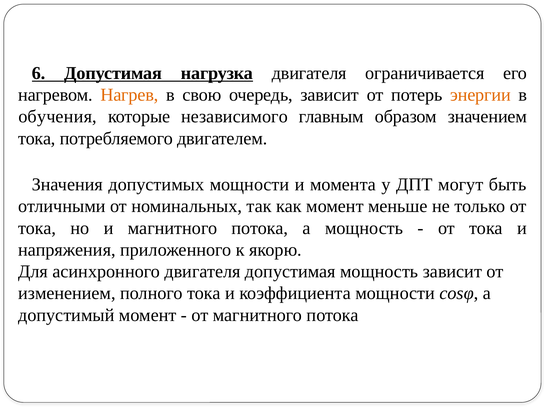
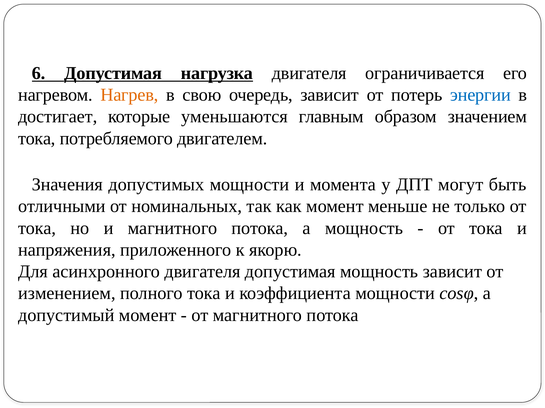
энергии colour: orange -> blue
обучения: обучения -> достигает
независимого: независимого -> уменьшаются
